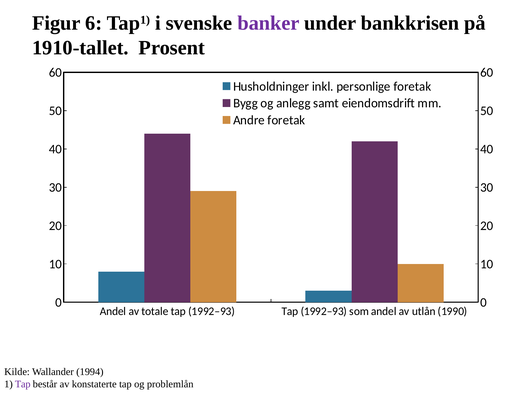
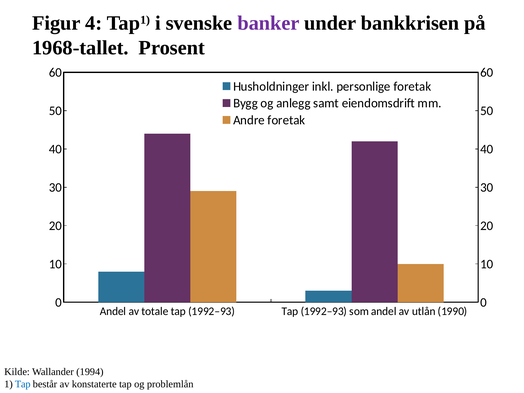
6: 6 -> 4
1910-tallet: 1910-tallet -> 1968-tallet
Tap at (23, 384) colour: purple -> blue
